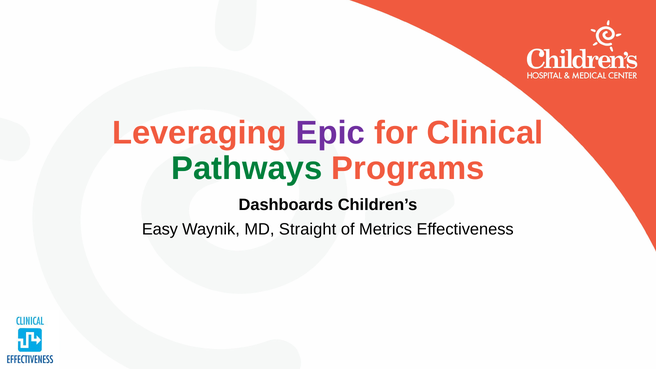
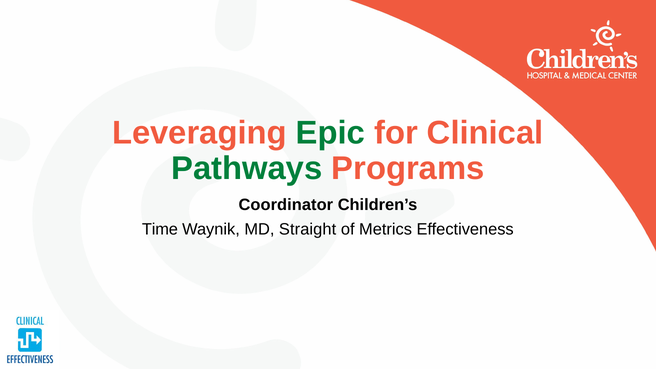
Epic colour: purple -> green
Dashboards: Dashboards -> Coordinator
Easy: Easy -> Time
